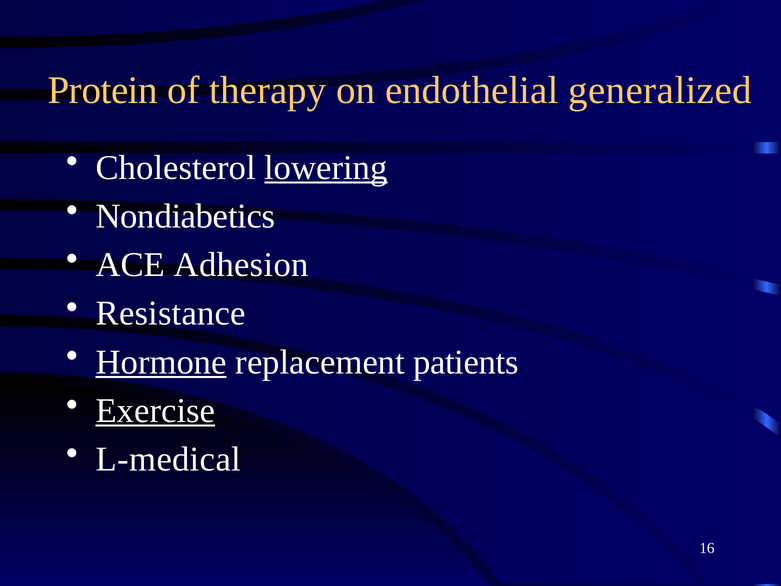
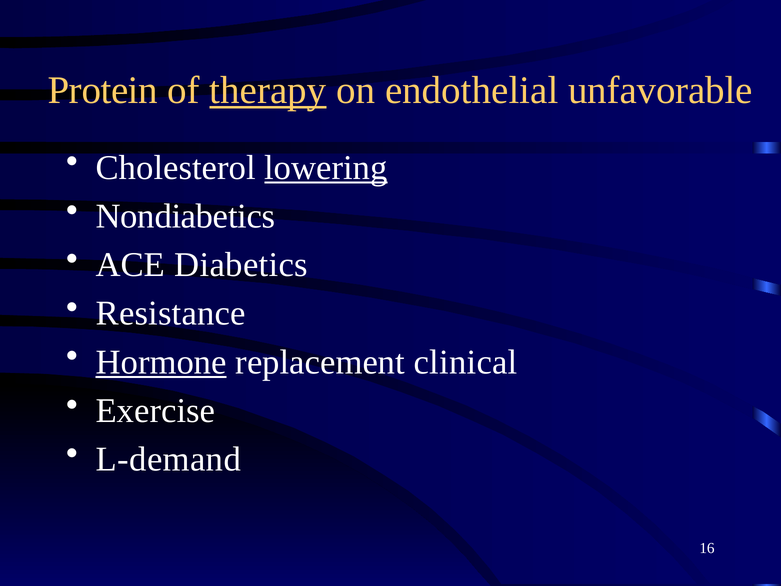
therapy underline: none -> present
generalized: generalized -> unfavorable
Adhesion: Adhesion -> Diabetics
patients: patients -> clinical
Exercise underline: present -> none
L-medical: L-medical -> L-demand
